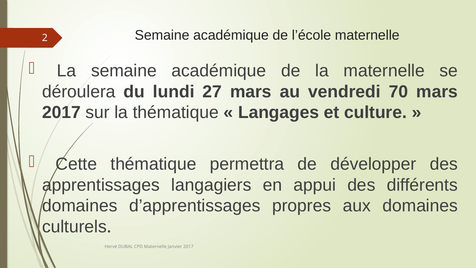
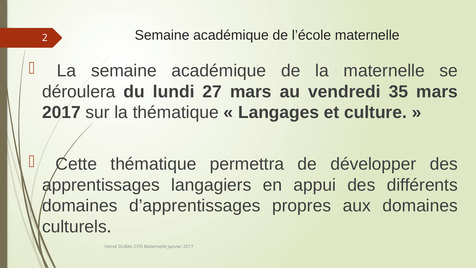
70: 70 -> 35
